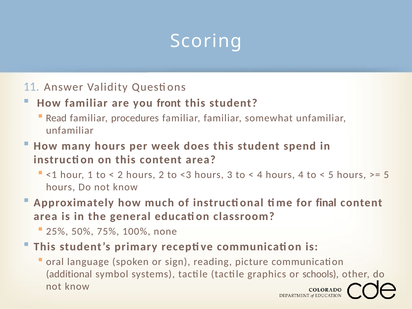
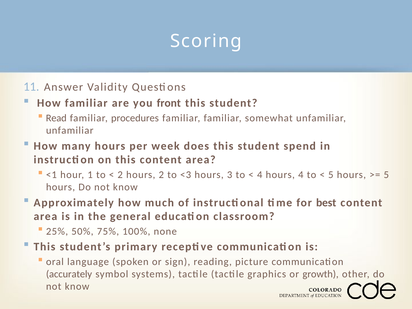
final: final -> best
additional: additional -> accurately
schools: schools -> growth
